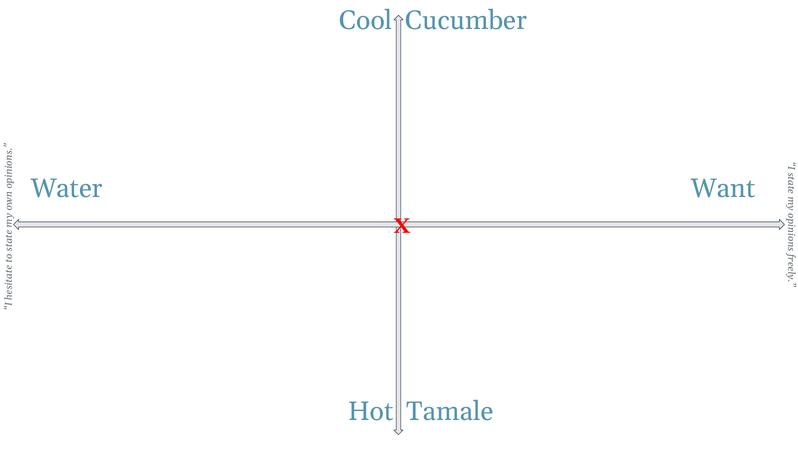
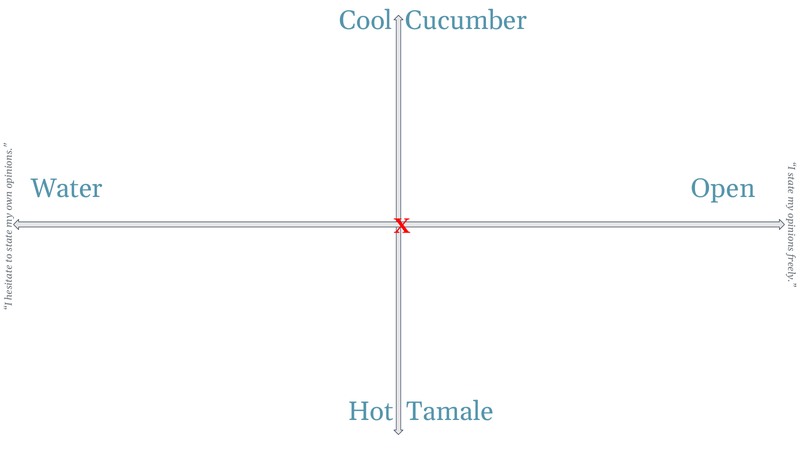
Want: Want -> Open
